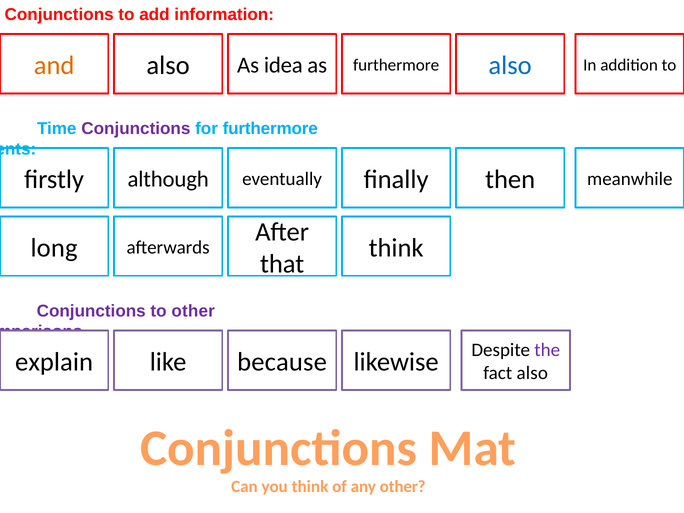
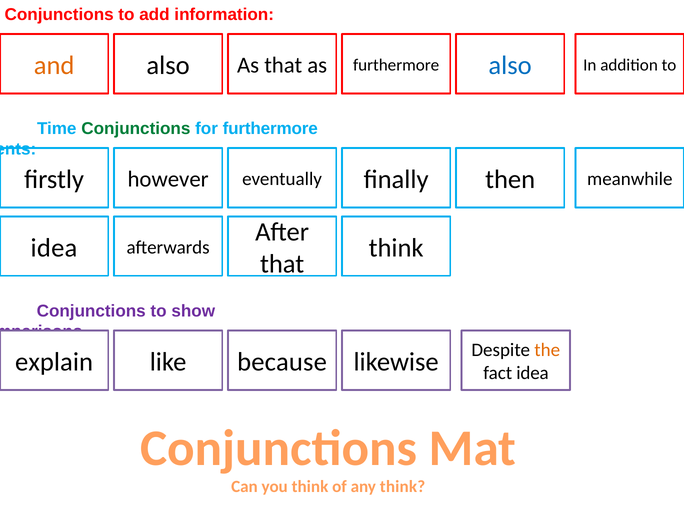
As idea: idea -> that
Conjunctions at (136, 129) colour: purple -> green
although: although -> however
long at (54, 248): long -> idea
to other: other -> show
the colour: purple -> orange
fact also: also -> idea
any other: other -> think
